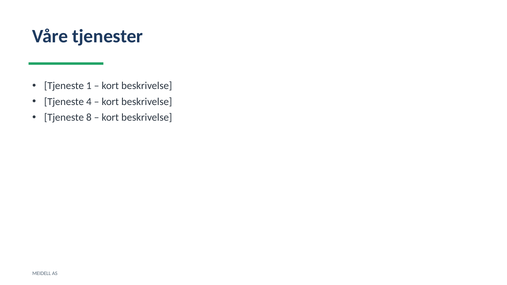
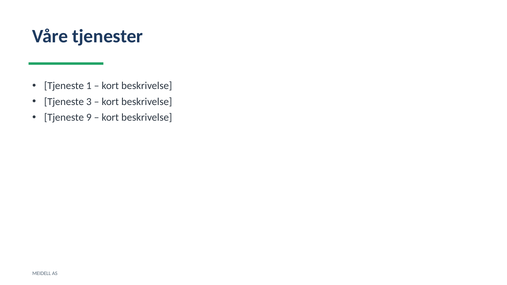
4: 4 -> 3
8: 8 -> 9
